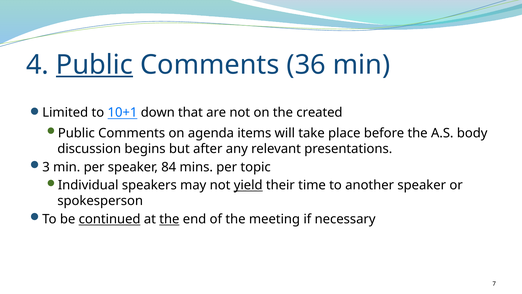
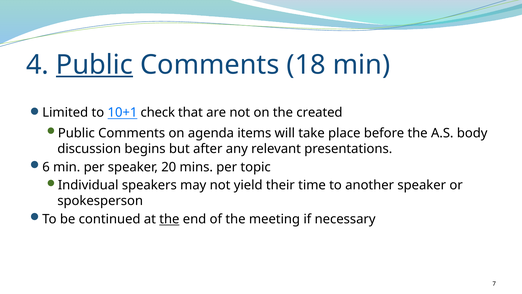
36: 36 -> 18
down: down -> check
3: 3 -> 6
84: 84 -> 20
yield underline: present -> none
continued underline: present -> none
